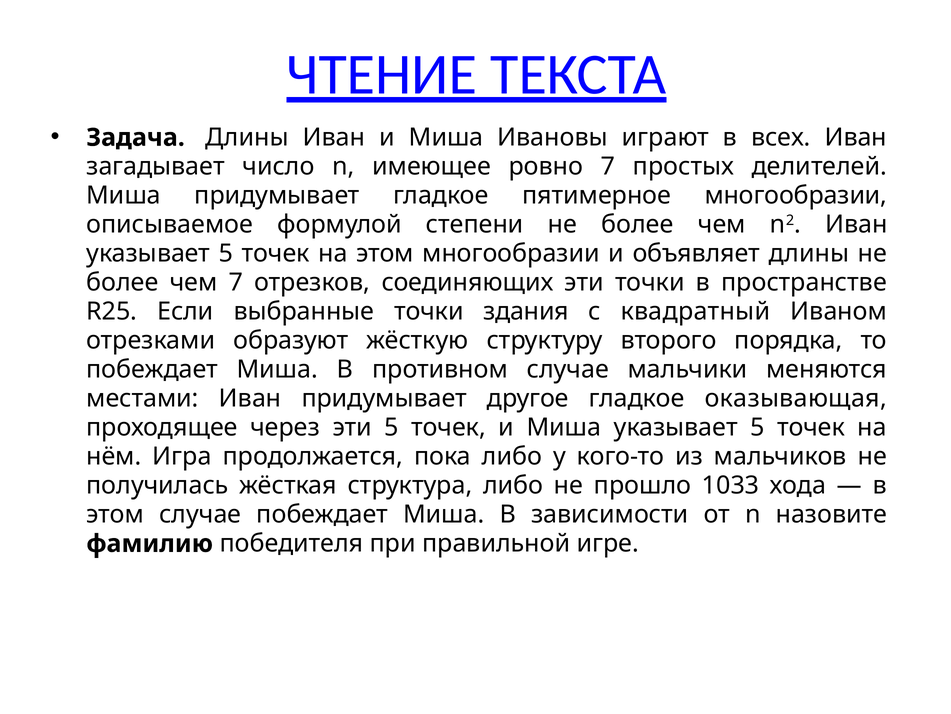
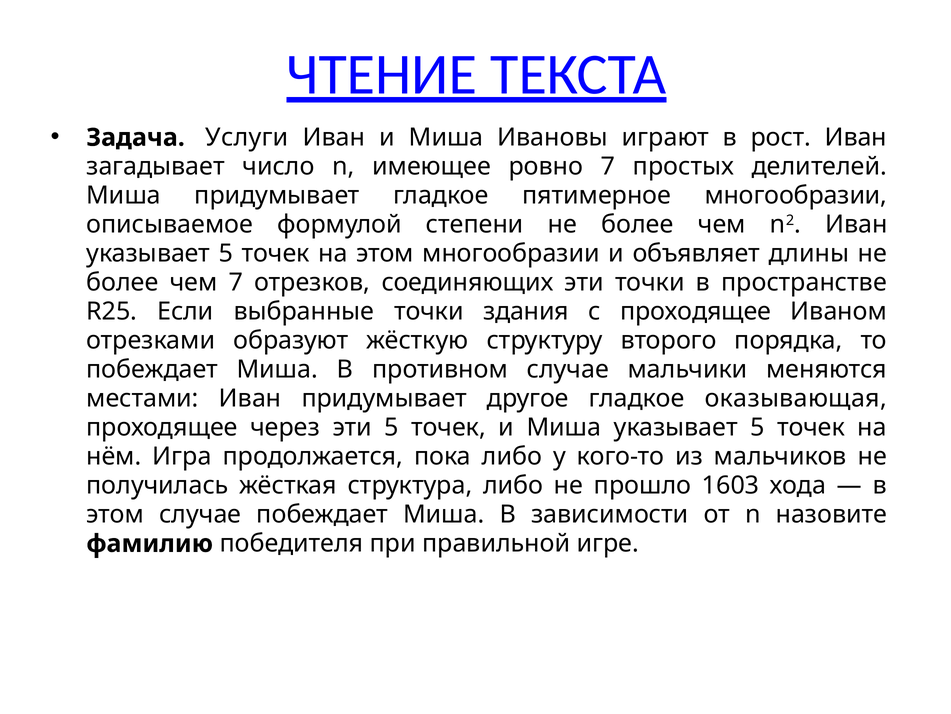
Задача Длины: Длины -> Услуги
всех: всех -> рост
с квадратный: квадратный -> проходящее
1033: 1033 -> 1603
